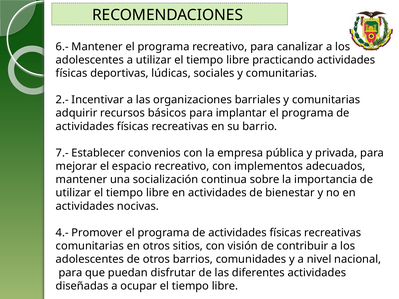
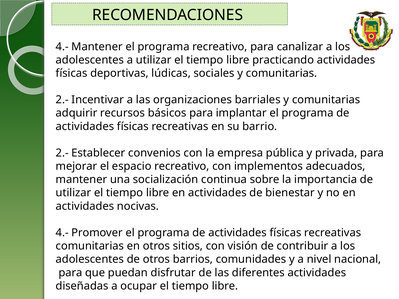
6.- at (62, 47): 6.- -> 4.-
7.- at (62, 153): 7.- -> 2.-
